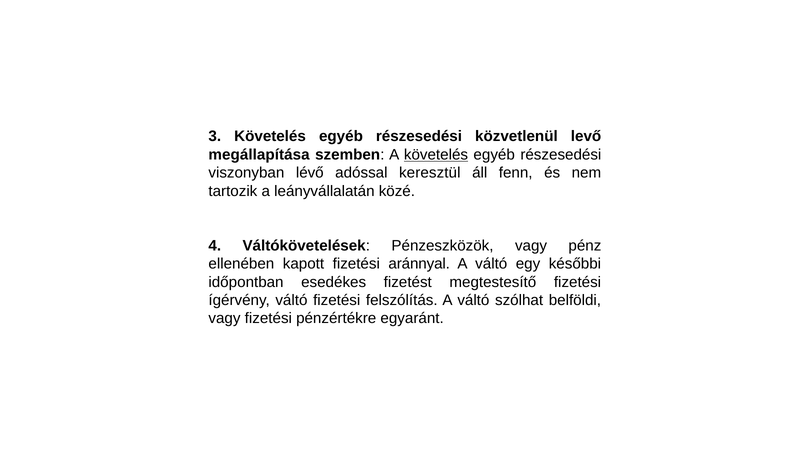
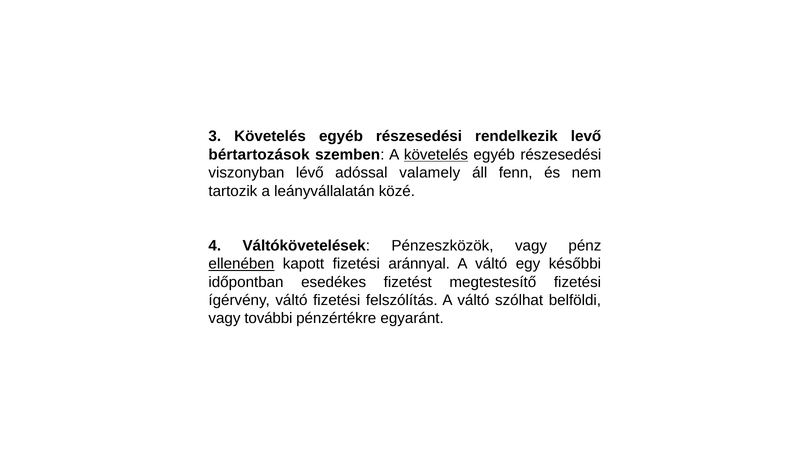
közvetlenül: közvetlenül -> rendelkezik
megállapítása: megállapítása -> bértartozások
keresztül: keresztül -> valamely
ellenében underline: none -> present
vagy fizetési: fizetési -> további
